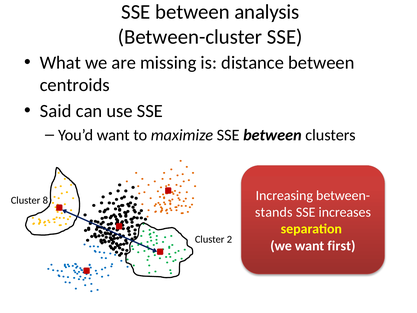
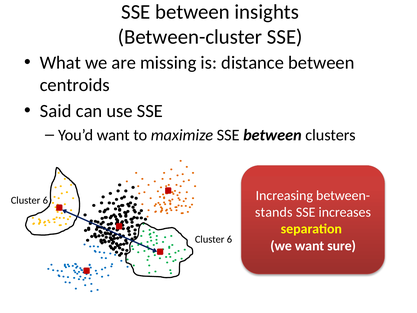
analysis: analysis -> insights
8 at (45, 200): 8 -> 6
2 at (229, 239): 2 -> 6
first: first -> sure
